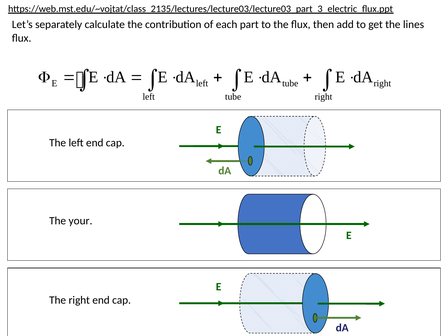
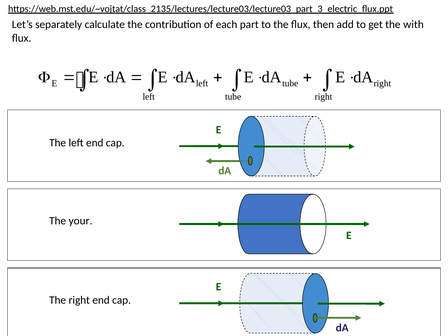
lines: lines -> with
